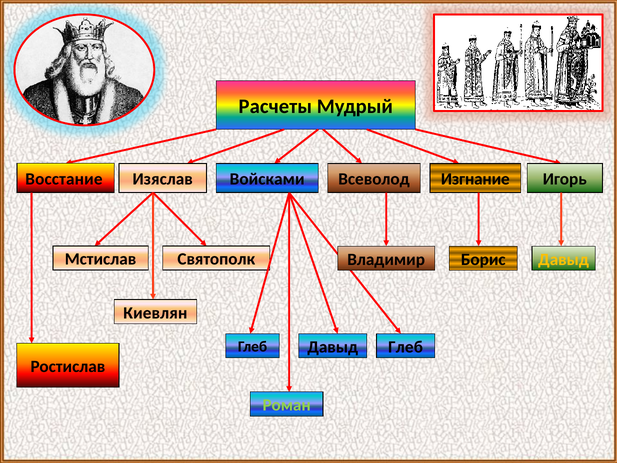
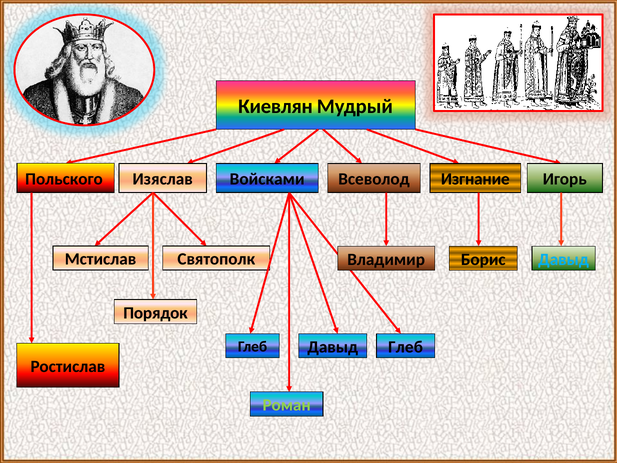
Расчеты: Расчеты -> Киевлян
Восстание: Восстание -> Польского
Давыд at (564, 259) colour: yellow -> light blue
Киевлян: Киевлян -> Порядок
